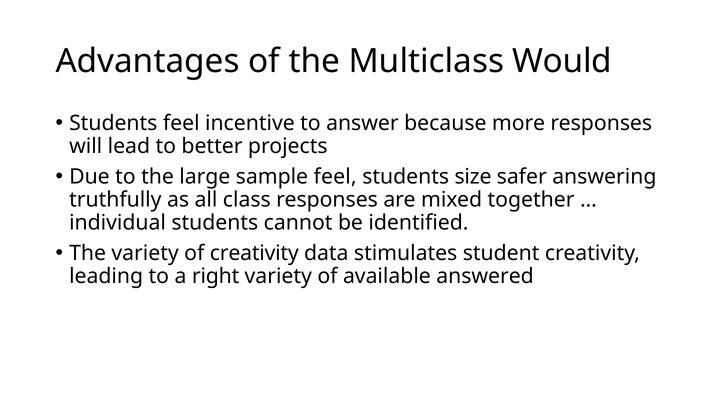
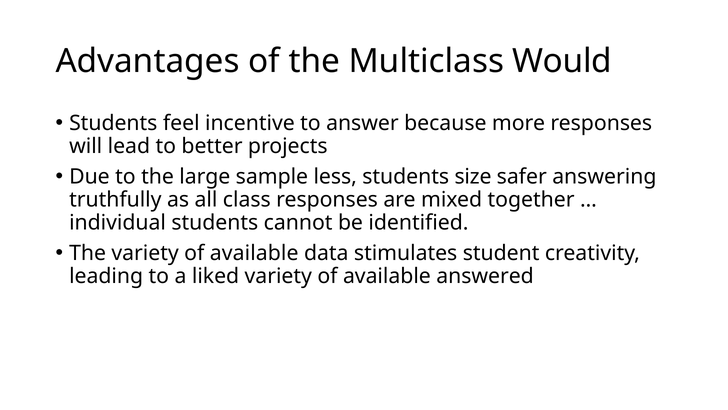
sample feel: feel -> less
The variety of creativity: creativity -> available
right: right -> liked
